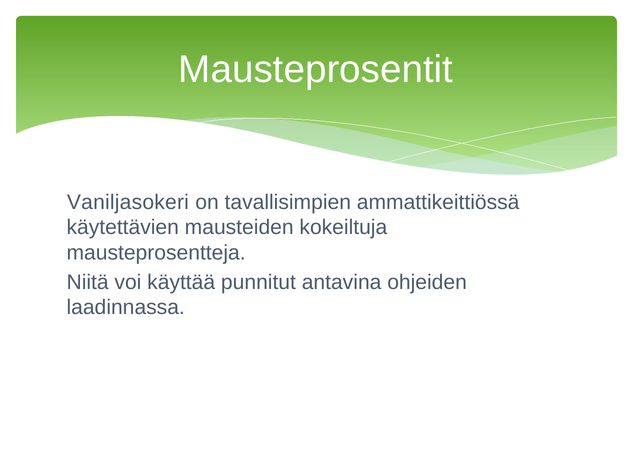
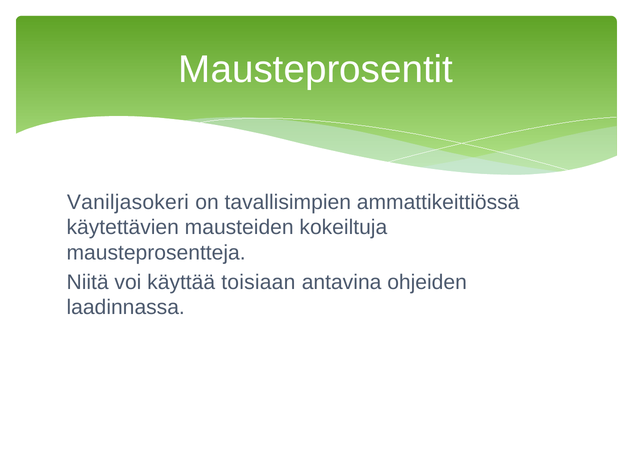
punnitut: punnitut -> toisiaan
